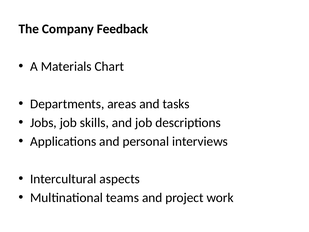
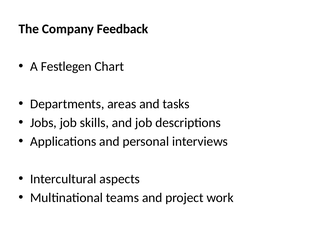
Materials: Materials -> Festlegen
